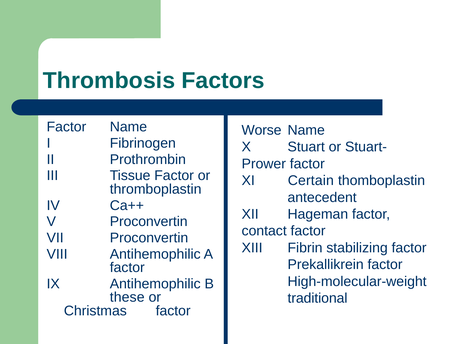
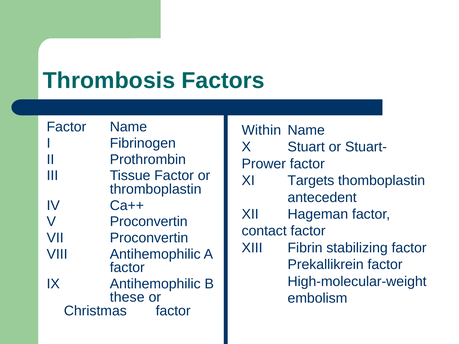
Worse: Worse -> Within
Certain: Certain -> Targets
traditional: traditional -> embolism
